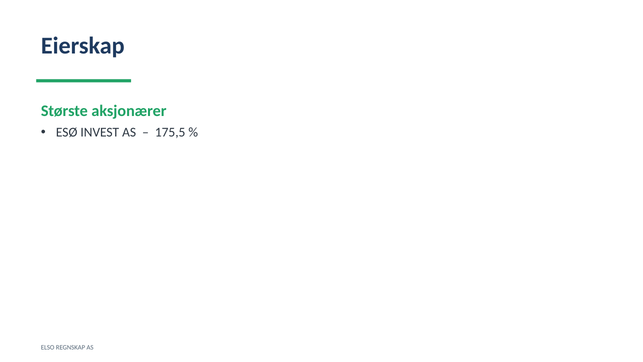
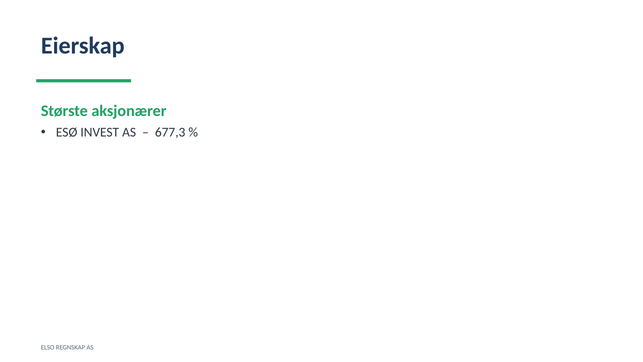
175,5: 175,5 -> 677,3
